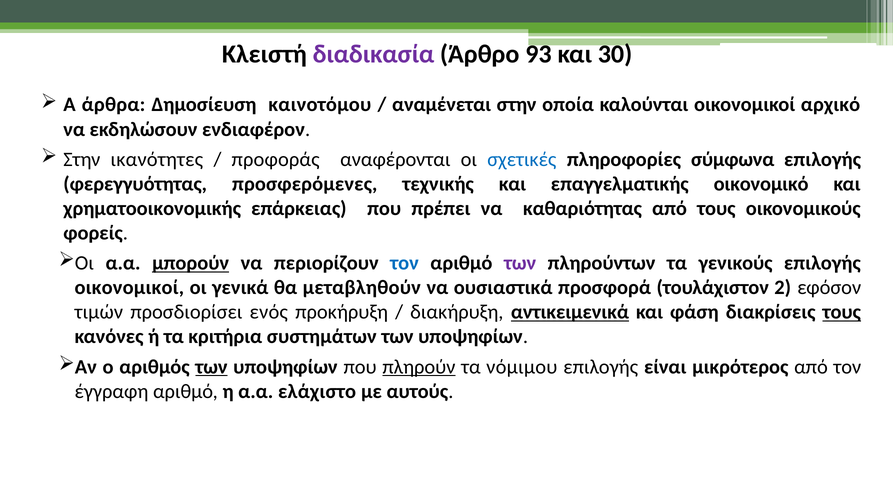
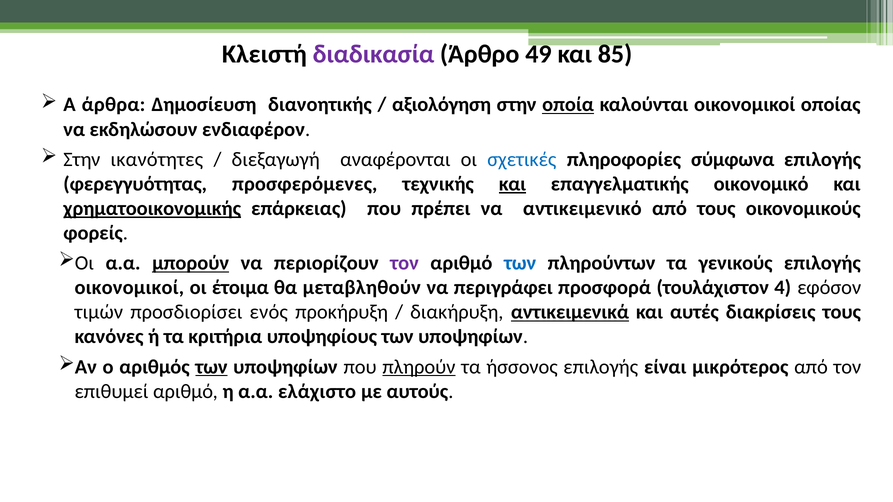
93: 93 -> 49
30: 30 -> 85
καινοτόμου: καινοτόμου -> διανοητικής
αναμένεται: αναμένεται -> αξιολόγηση
οποία underline: none -> present
αρχικό: αρχικό -> οποίας
προφοράς: προφοράς -> διεξαγωγή
και at (512, 184) underline: none -> present
χρηματοοικονομικής underline: none -> present
καθαριότητας: καθαριότητας -> αντικειμενικό
τον at (405, 263) colour: blue -> purple
των at (520, 263) colour: purple -> blue
γενικά: γενικά -> έτοιμα
ουσιαστικά: ουσιαστικά -> περιγράφει
2: 2 -> 4
φάση: φάση -> αυτές
τους at (842, 312) underline: present -> none
συστημάτων: συστημάτων -> υποψηφίους
νόμιμου: νόμιμου -> ήσσονος
έγγραφη: έγγραφη -> επιθυμεί
